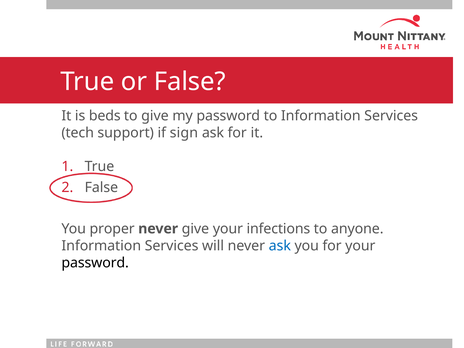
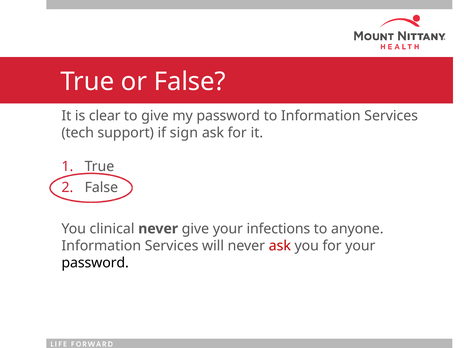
beds: beds -> clear
proper: proper -> clinical
ask at (280, 246) colour: blue -> red
